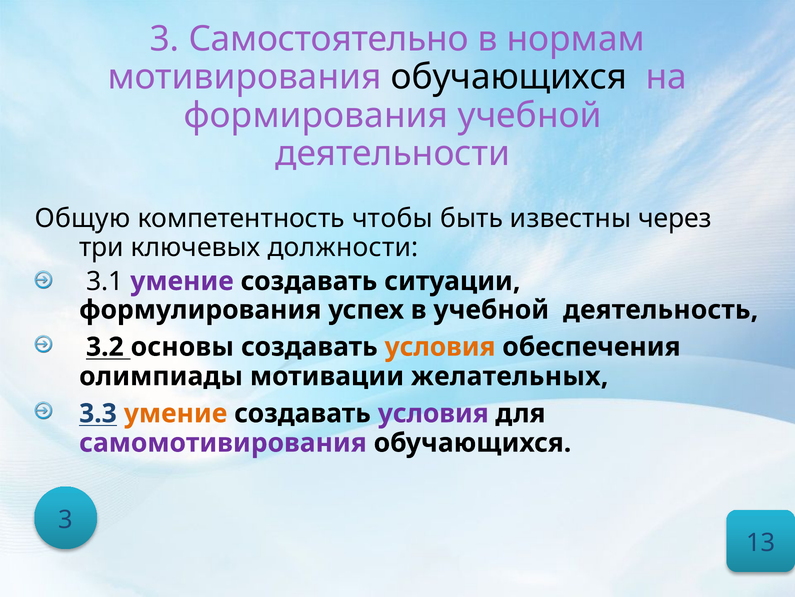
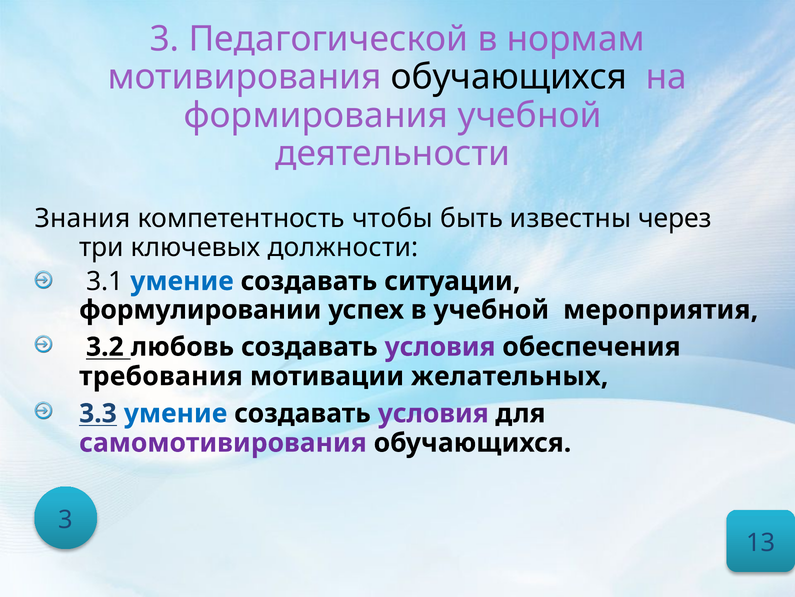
Самостоятельно: Самостоятельно -> Педагогической
Общую: Общую -> Знания
умение at (182, 281) colour: purple -> blue
формулирования: формулирования -> формулировании
деятельность: деятельность -> мероприятия
основы: основы -> любовь
условия at (440, 347) colour: orange -> purple
олимпиады: олимпиады -> требования
умение at (176, 413) colour: orange -> blue
